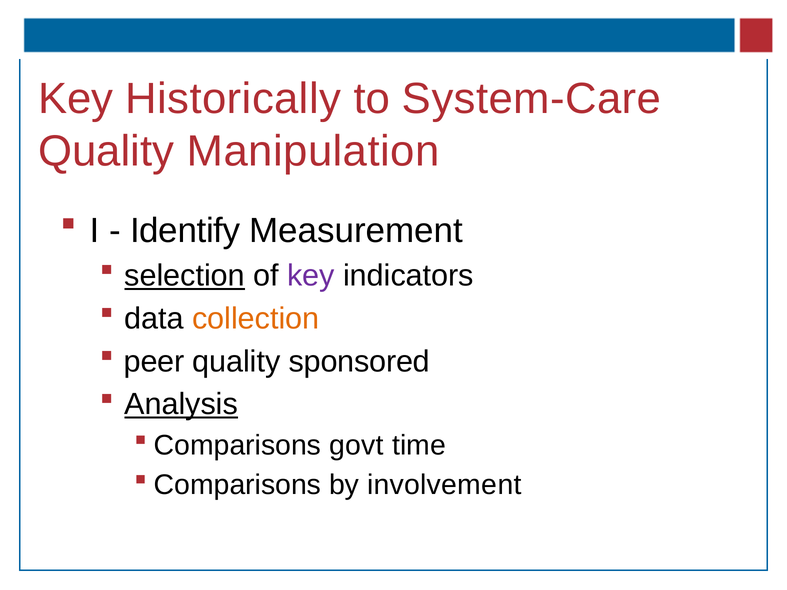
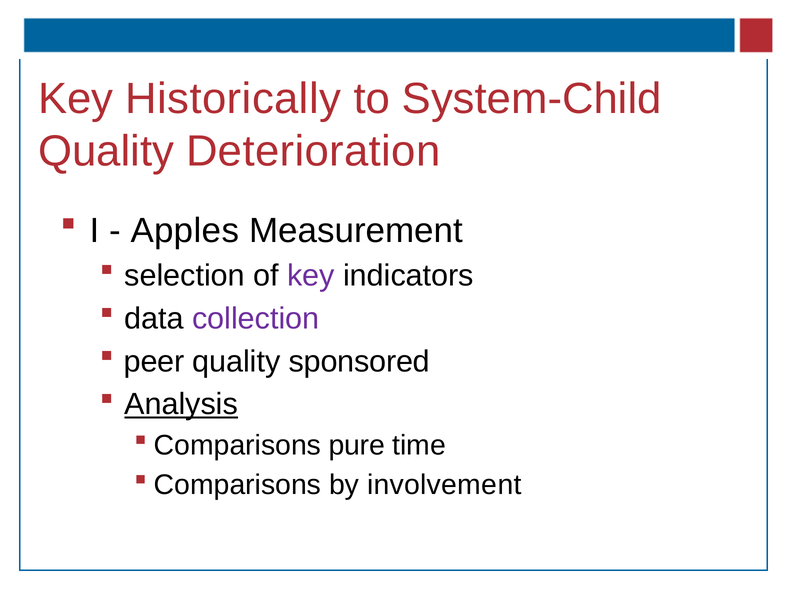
System-Care: System-Care -> System-Child
Manipulation: Manipulation -> Deterioration
Identify: Identify -> Apples
selection underline: present -> none
collection colour: orange -> purple
govt: govt -> pure
